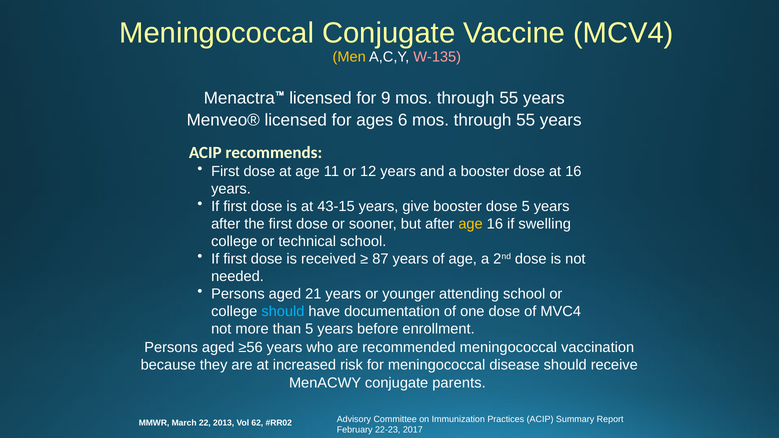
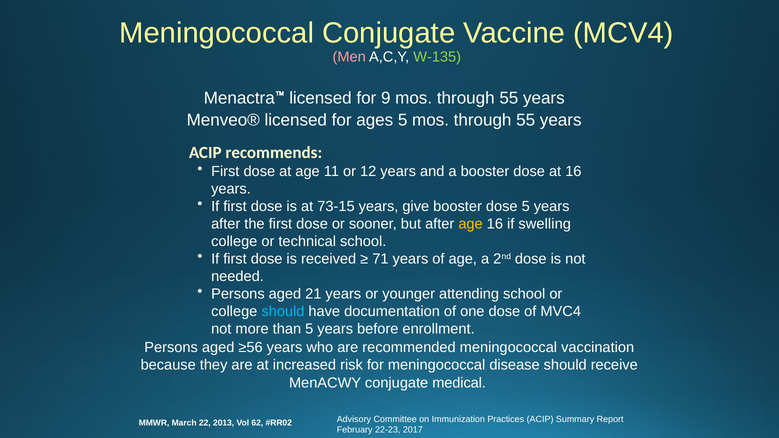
Men colour: yellow -> pink
W-135 colour: pink -> light green
ages 6: 6 -> 5
43-15: 43-15 -> 73-15
87: 87 -> 71
parents: parents -> medical
